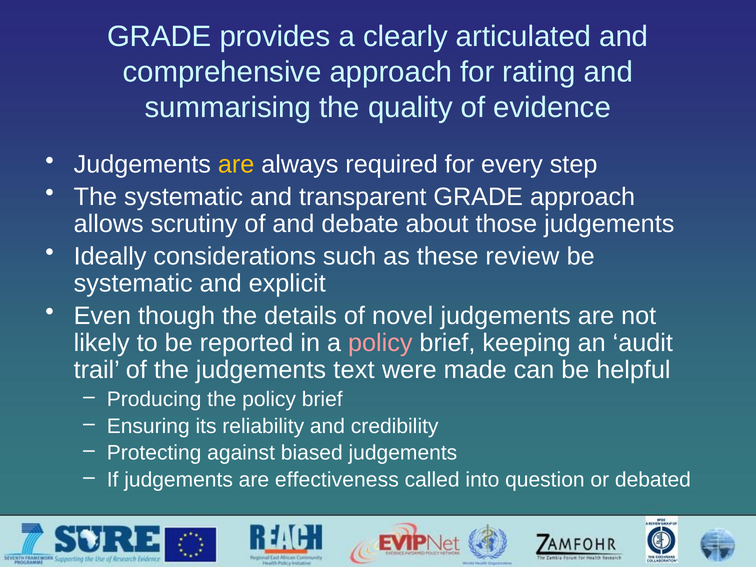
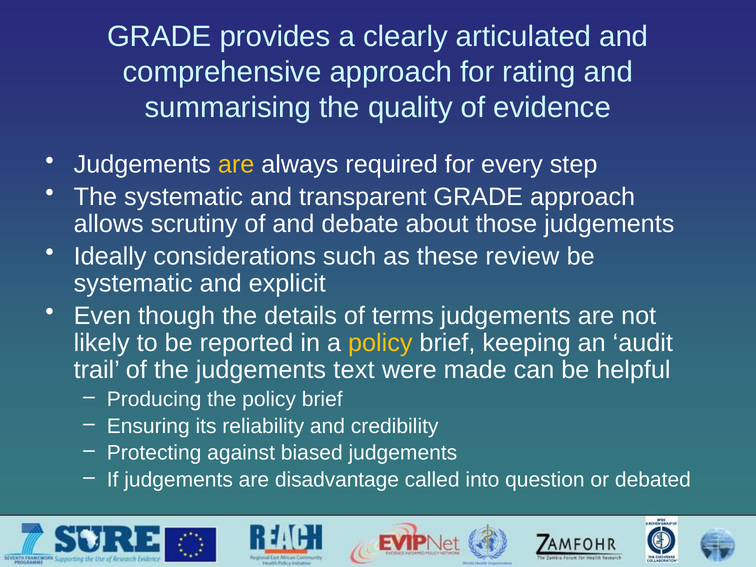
novel: novel -> terms
policy at (380, 343) colour: pink -> yellow
effectiveness: effectiveness -> disadvantage
